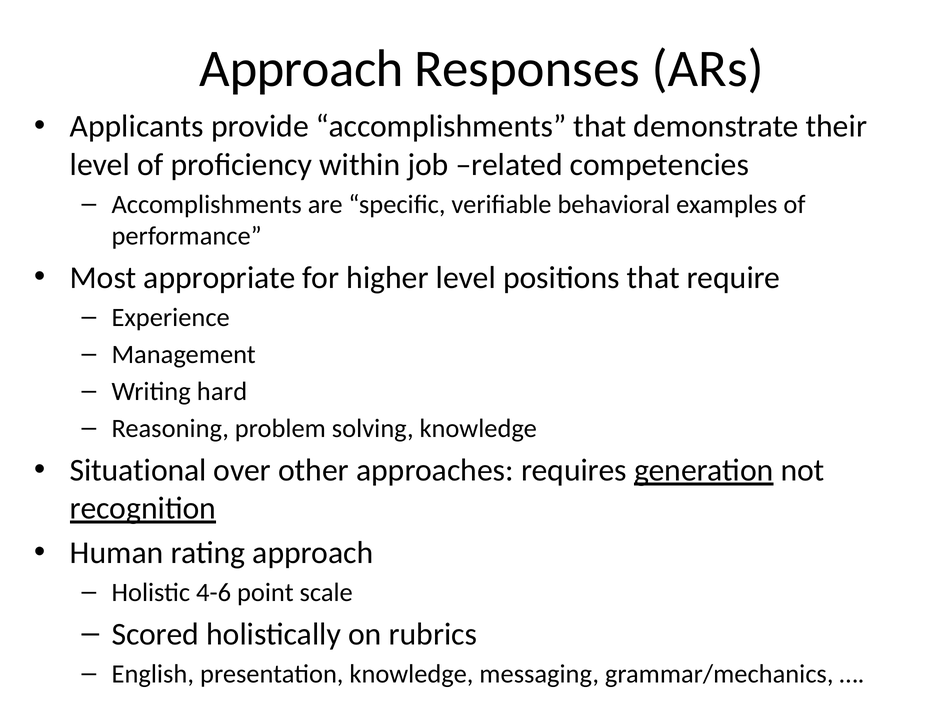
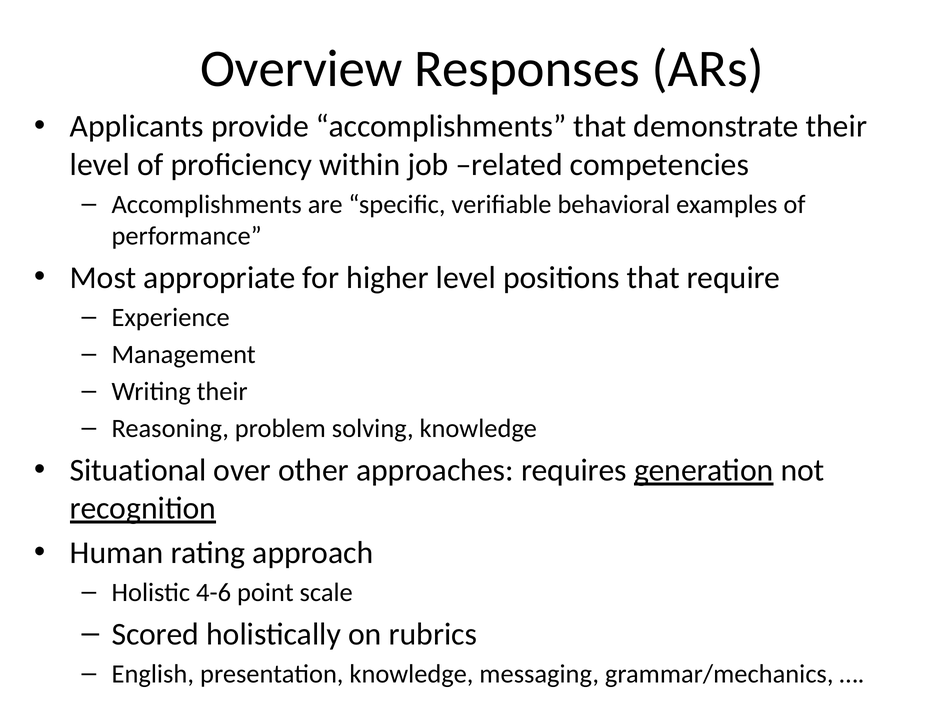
Approach at (302, 69): Approach -> Overview
Writing hard: hard -> their
